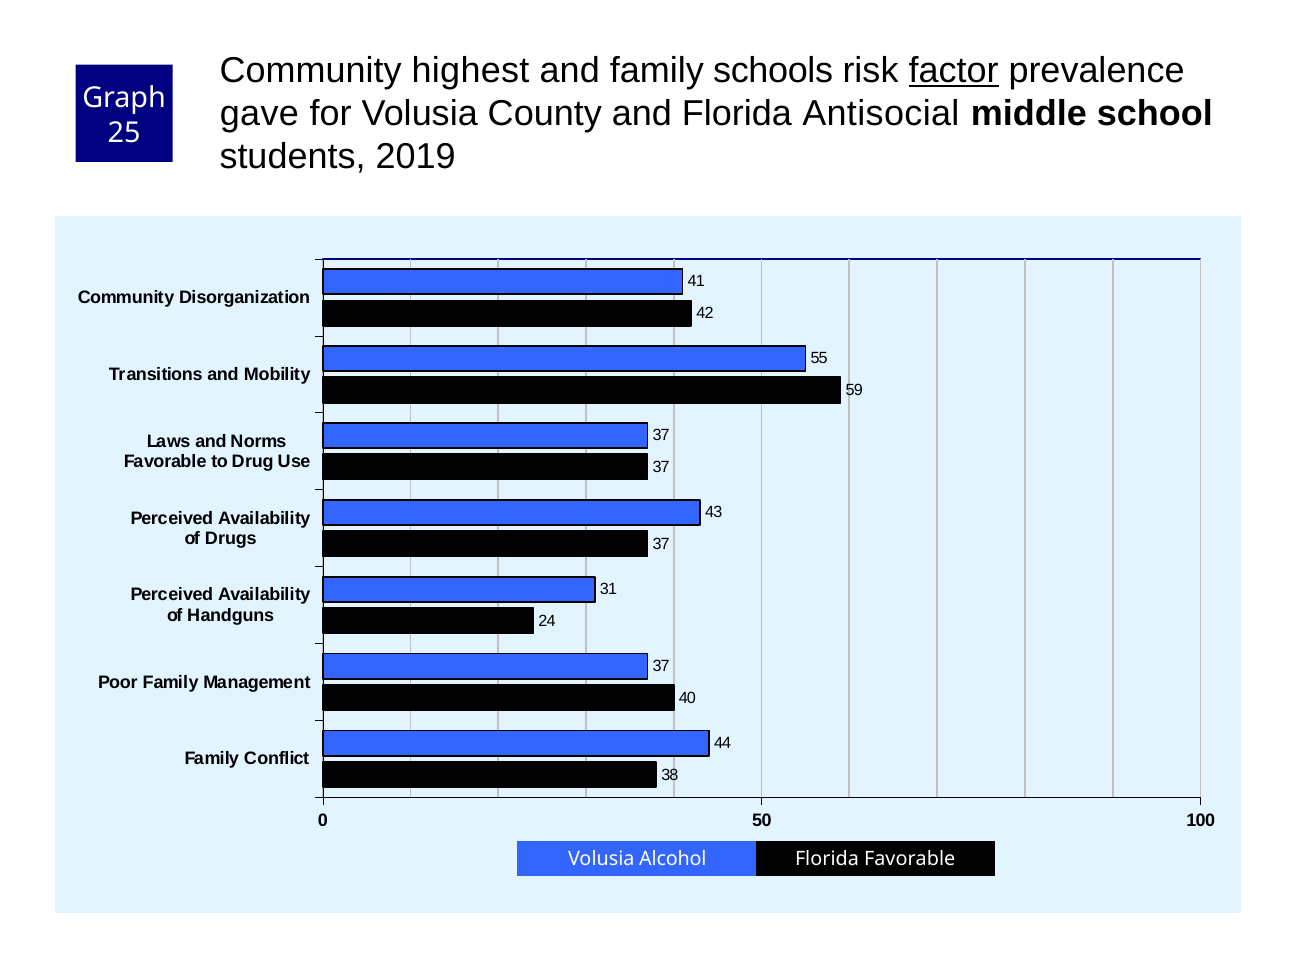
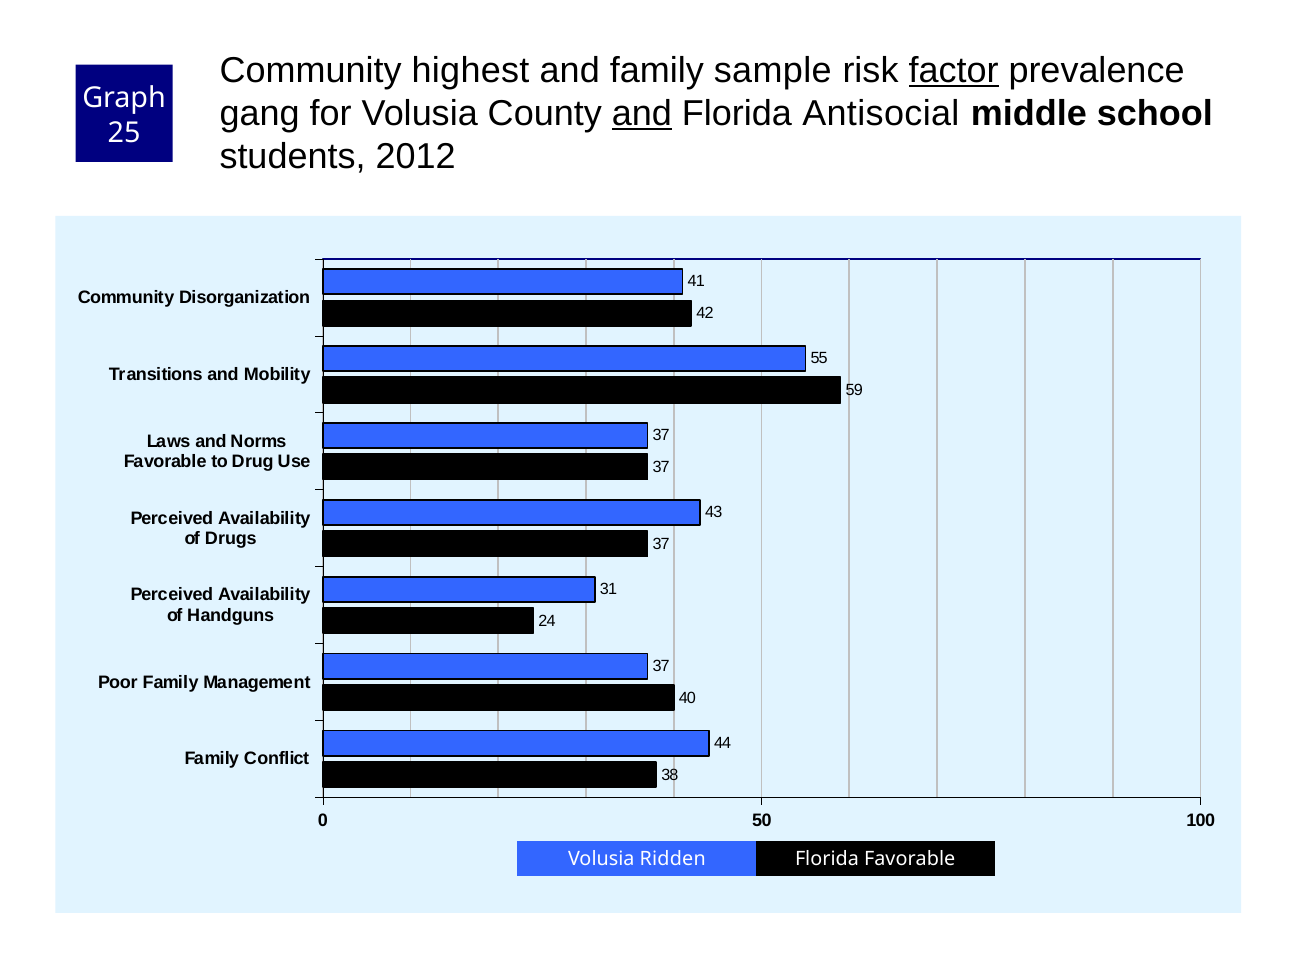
schools: schools -> sample
gave: gave -> gang
and at (642, 114) underline: none -> present
2019: 2019 -> 2012
Alcohol: Alcohol -> Ridden
